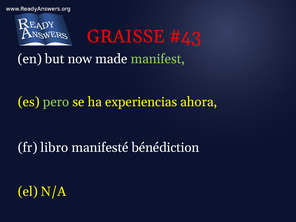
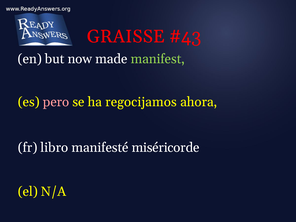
pero colour: light green -> pink
experiencias: experiencias -> regocijamos
bénédiction: bénédiction -> miséricorde
